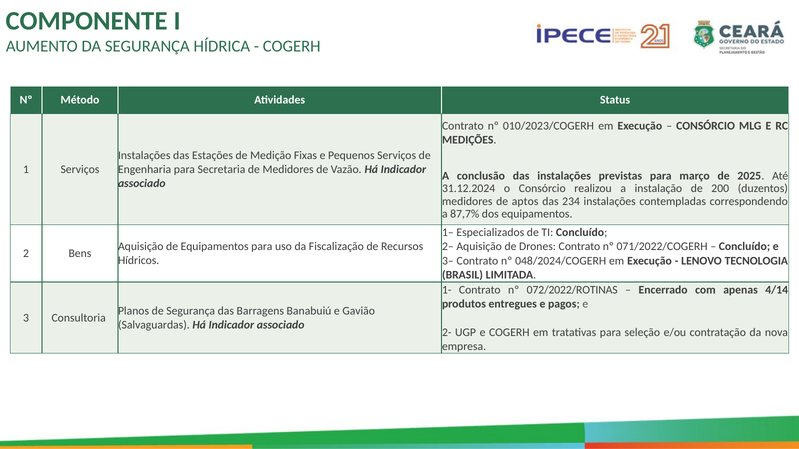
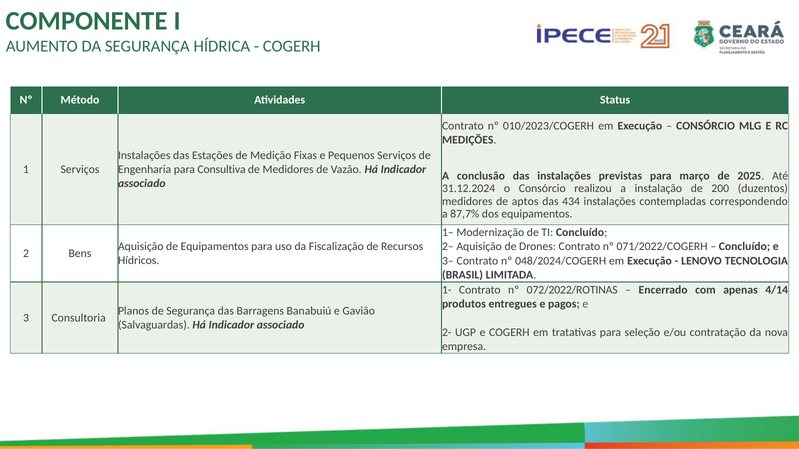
Secretaria: Secretaria -> Consultiva
234: 234 -> 434
Especializados: Especializados -> Modernização
